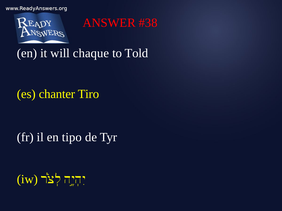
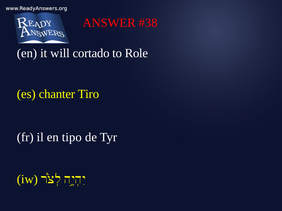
chaque: chaque -> cortado
Told: Told -> Role
